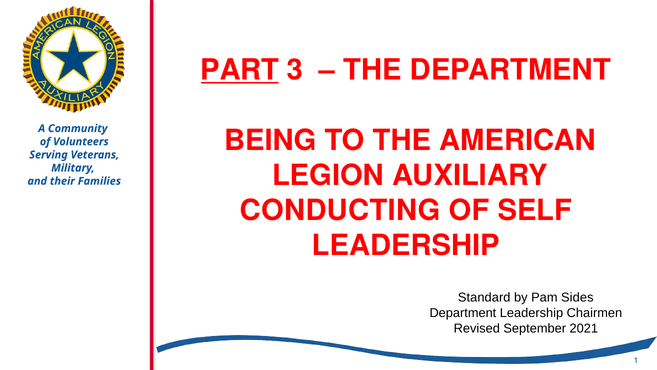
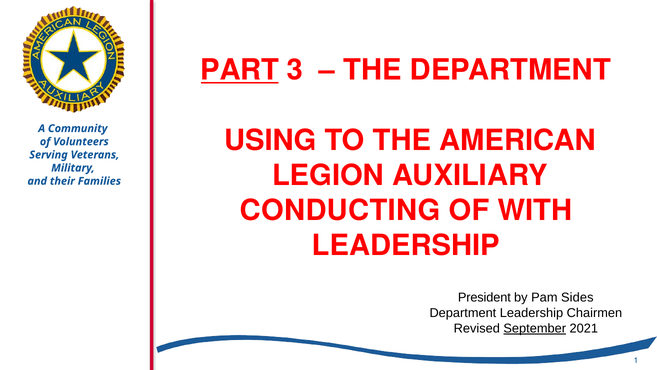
BEING: BEING -> USING
SELF: SELF -> WITH
Standard: Standard -> President
September underline: none -> present
